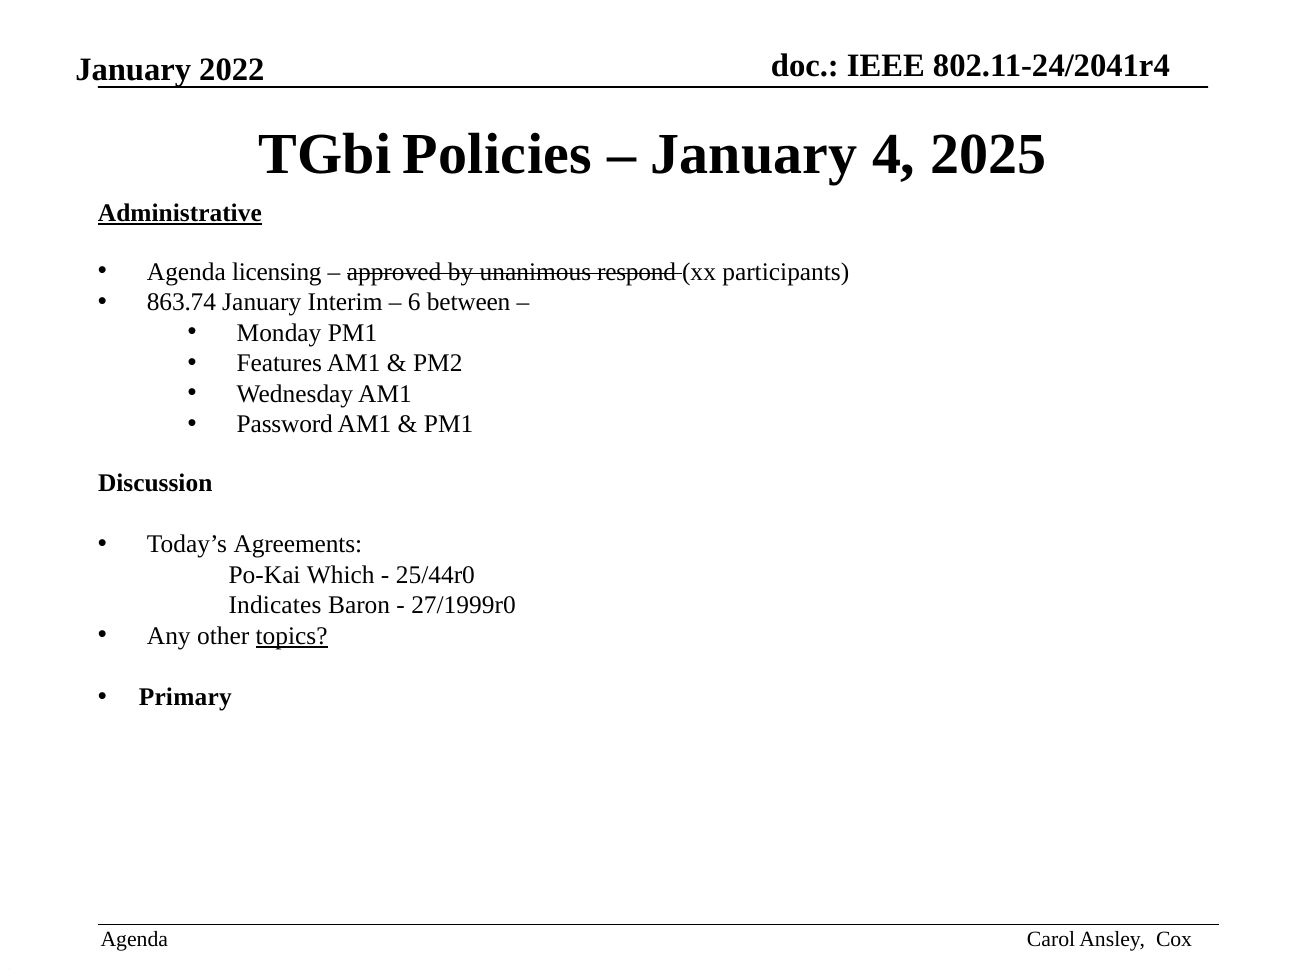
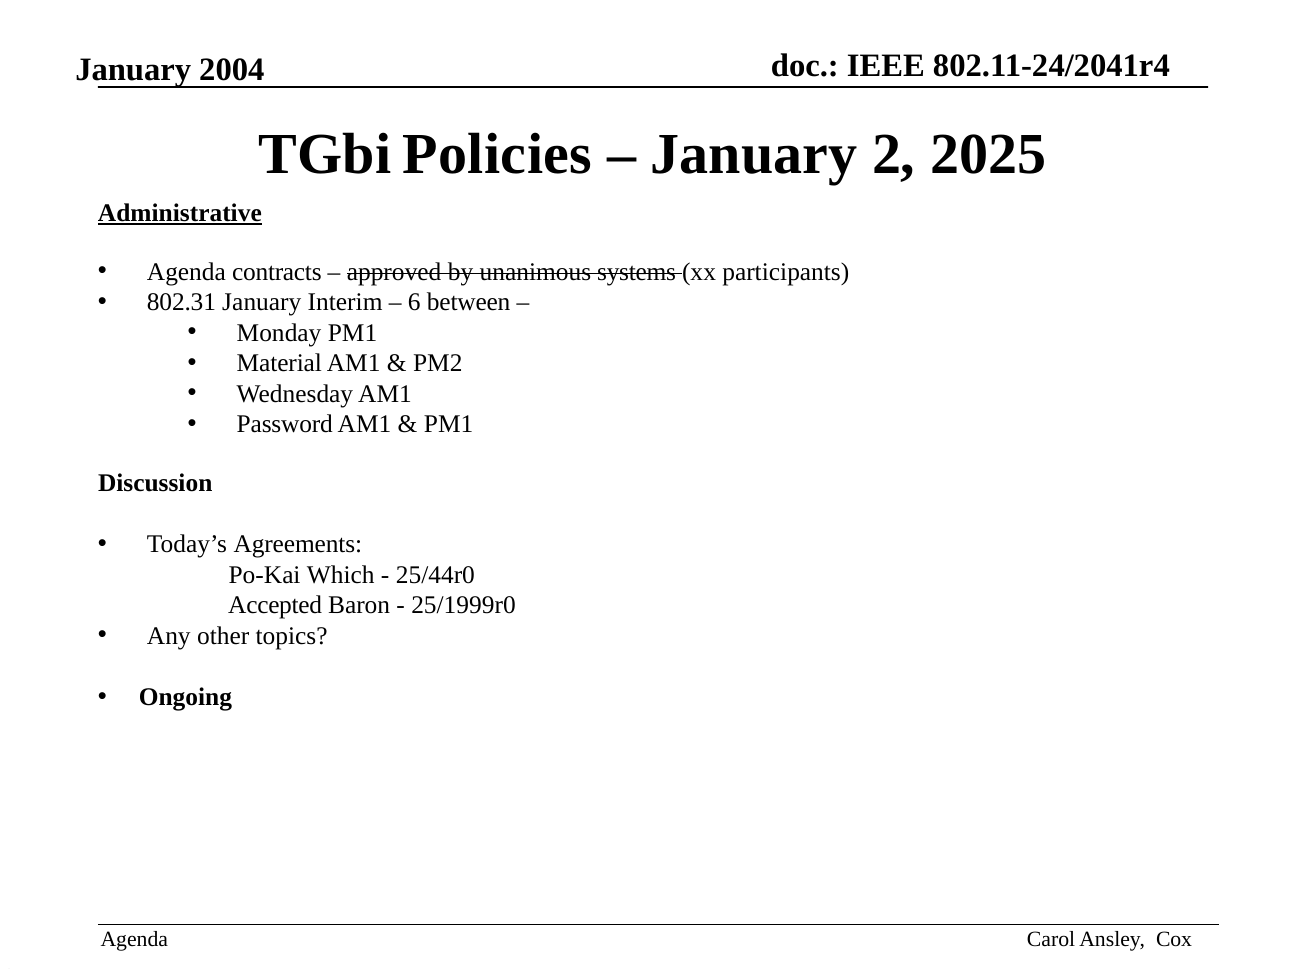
2022: 2022 -> 2004
4: 4 -> 2
licensing: licensing -> contracts
respond: respond -> systems
863.74: 863.74 -> 802.31
Features: Features -> Material
Indicates: Indicates -> Accepted
27/1999r0: 27/1999r0 -> 25/1999r0
topics underline: present -> none
Primary: Primary -> Ongoing
